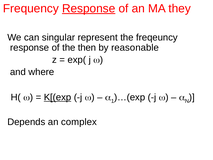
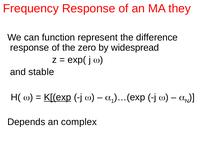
Response at (89, 8) underline: present -> none
singular: singular -> function
freqeuncy: freqeuncy -> difference
then: then -> zero
reasonable: reasonable -> widespread
where: where -> stable
